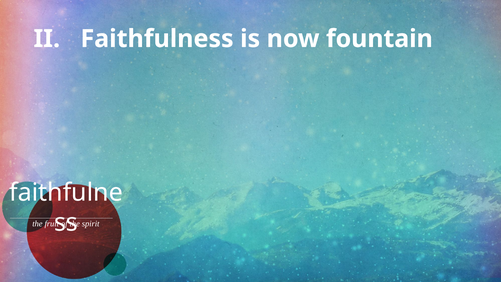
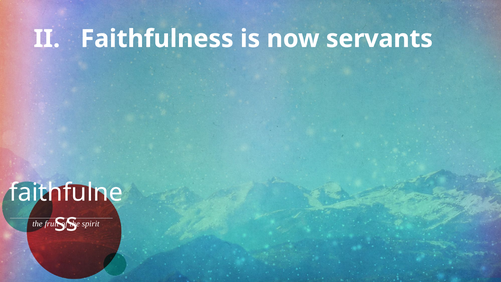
fountain: fountain -> servants
